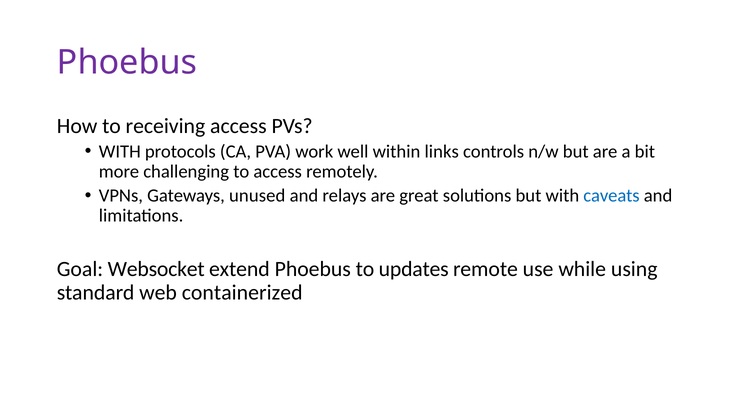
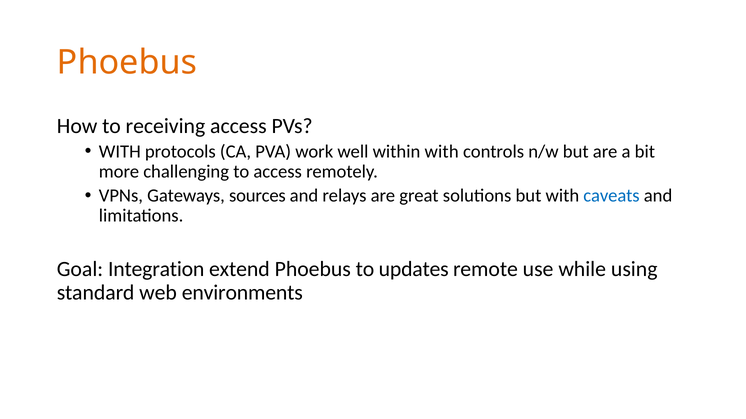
Phoebus at (127, 63) colour: purple -> orange
within links: links -> with
unused: unused -> sources
Websocket: Websocket -> Integration
containerized: containerized -> environments
